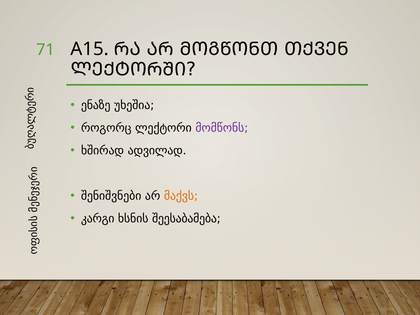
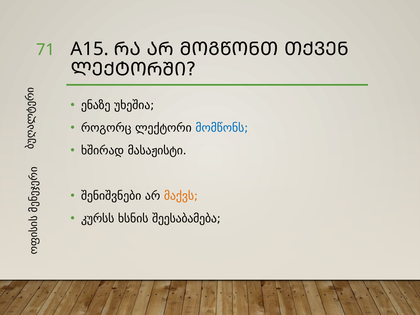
მომწონს colour: purple -> blue
ადვილად: ადვილად -> მასაჟისტი
კარგი: კარგი -> კურსს
